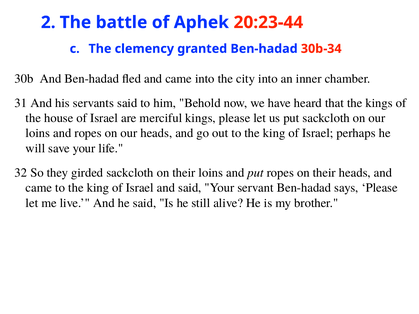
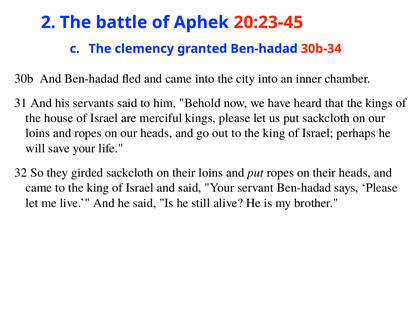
20:23-44: 20:23-44 -> 20:23-45
